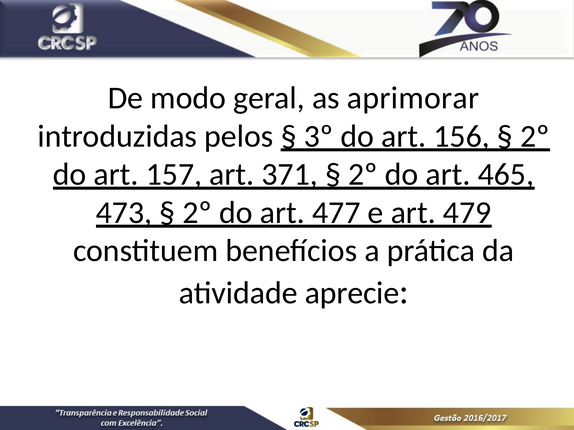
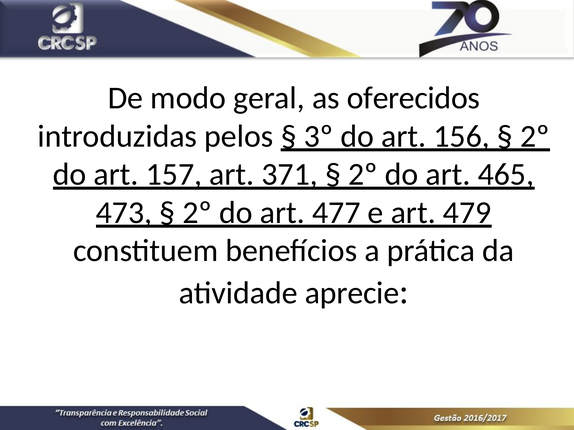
aprimorar: aprimorar -> oferecidos
